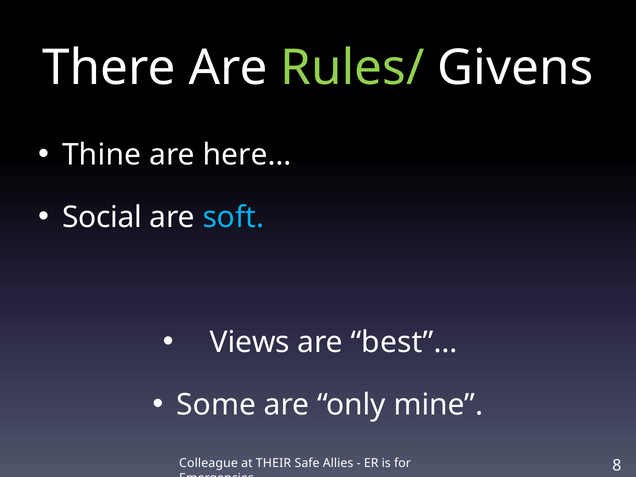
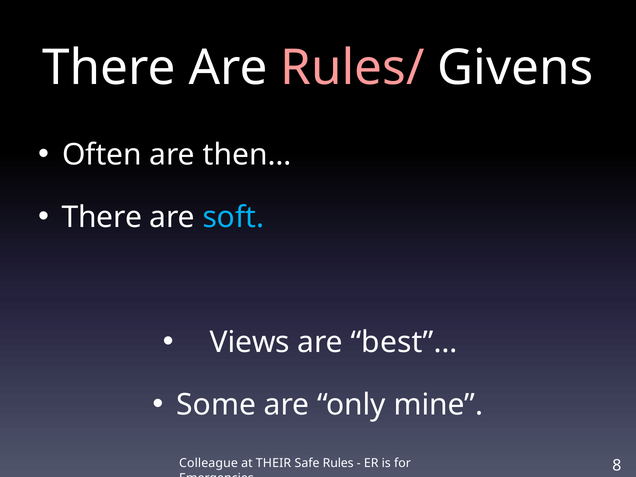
Rules/ colour: light green -> pink
Thine: Thine -> Often
here…: here… -> then…
Social at (102, 217): Social -> There
Allies: Allies -> Rules
